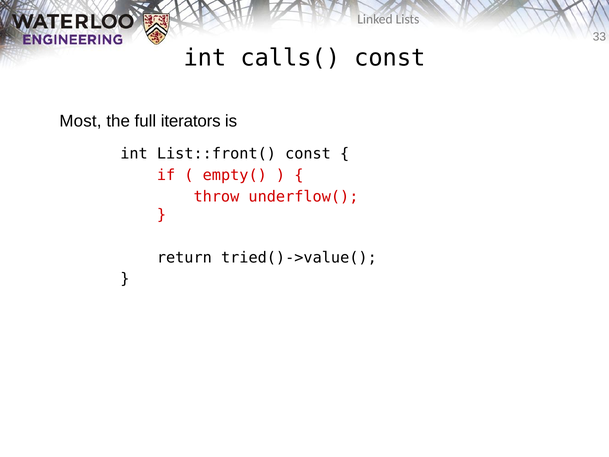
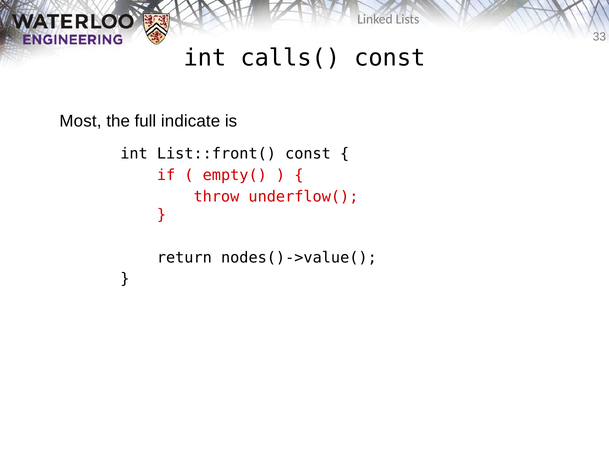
iterators: iterators -> indicate
tried()->value(: tried()->value( -> nodes()->value(
